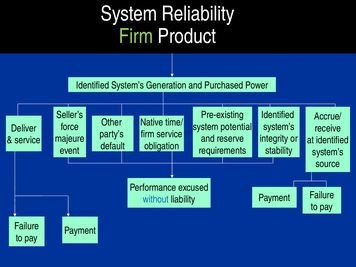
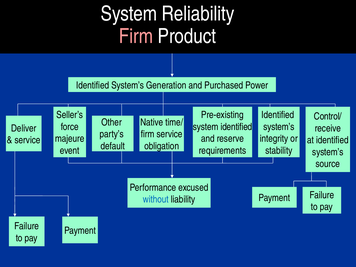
Firm at (136, 36) colour: light green -> pink
Accrue/: Accrue/ -> Control/
system potential: potential -> identified
